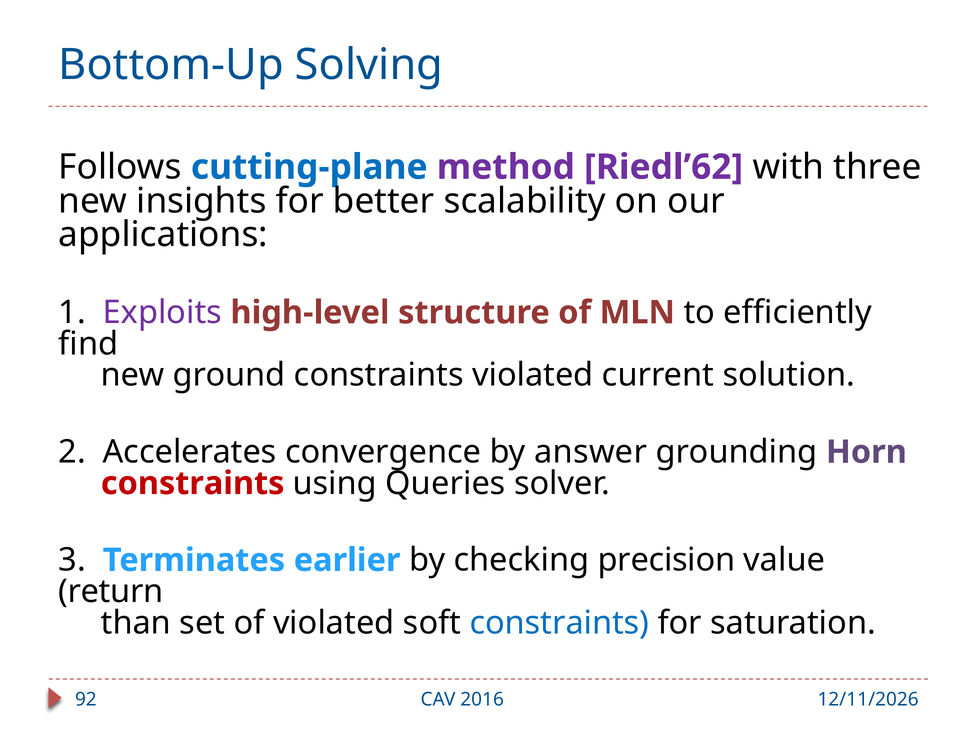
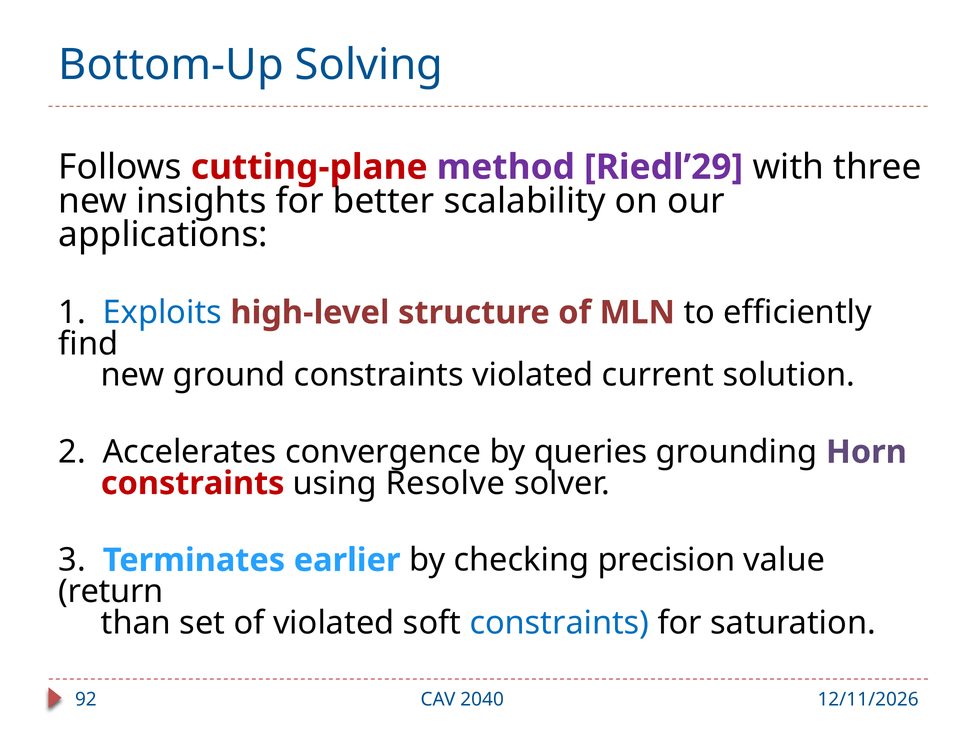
cutting-plane colour: blue -> red
Riedl’62: Riedl’62 -> Riedl’29
Exploits colour: purple -> blue
answer: answer -> queries
Queries: Queries -> Resolve
2016: 2016 -> 2040
